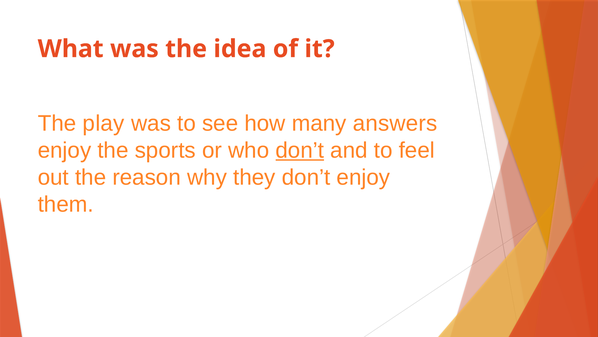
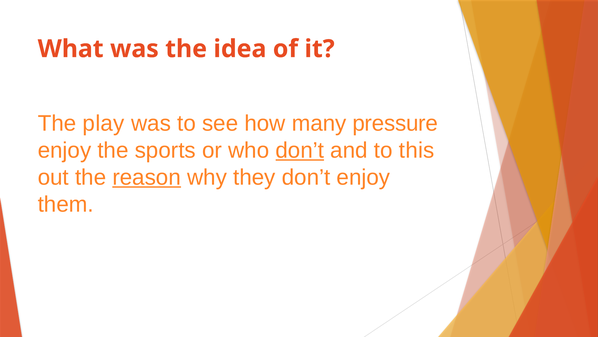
answers: answers -> pressure
feel: feel -> this
reason underline: none -> present
